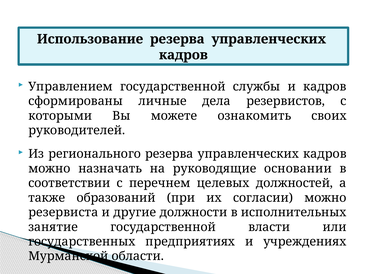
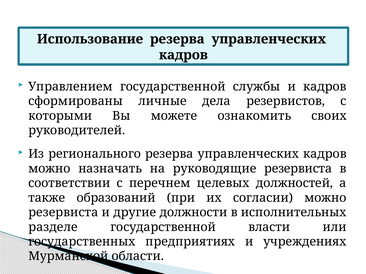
руководящие основании: основании -> резервиста
занятие: занятие -> разделе
